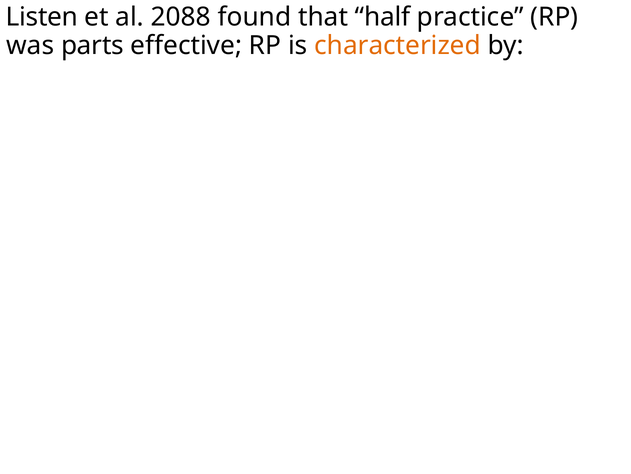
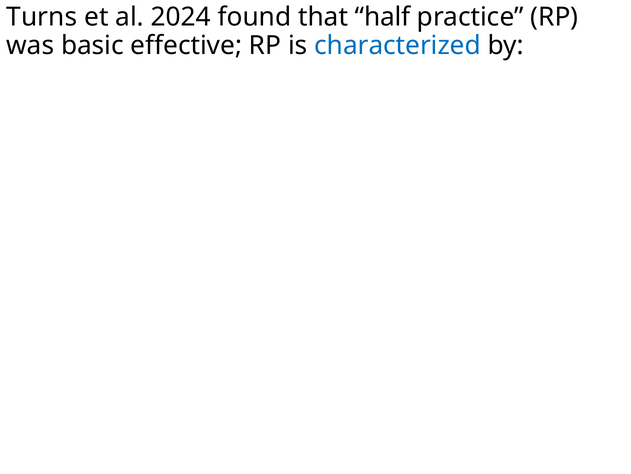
Listen: Listen -> Turns
2088: 2088 -> 2024
parts: parts -> basic
characterized colour: orange -> blue
